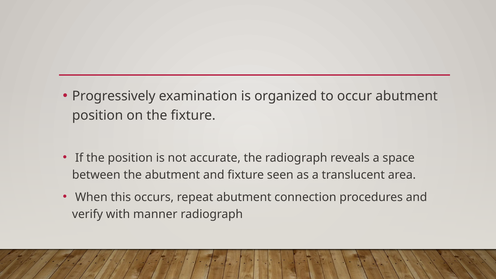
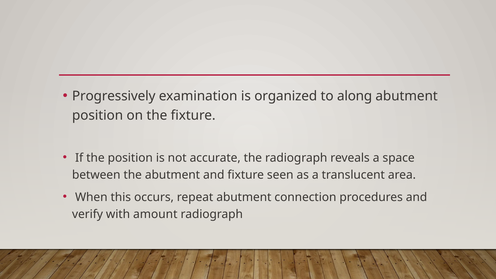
occur: occur -> along
manner: manner -> amount
